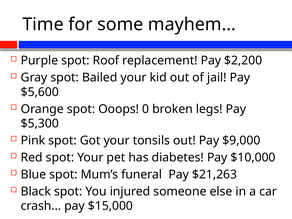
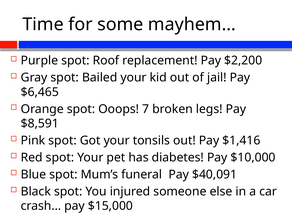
$5,600: $5,600 -> $6,465
0: 0 -> 7
$5,300: $5,300 -> $8,591
$9,000: $9,000 -> $1,416
$21,263: $21,263 -> $40,091
